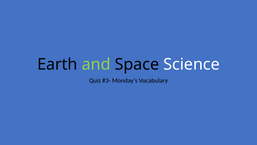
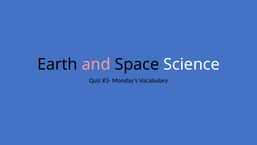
and colour: light green -> pink
